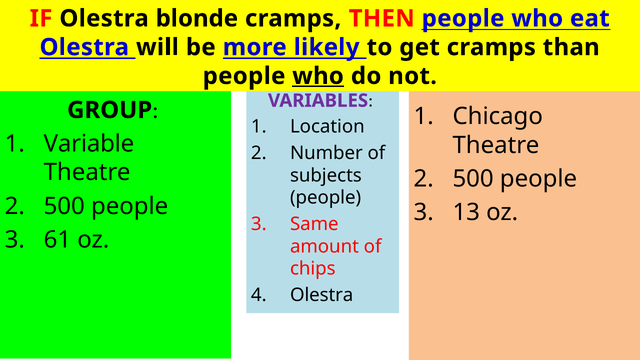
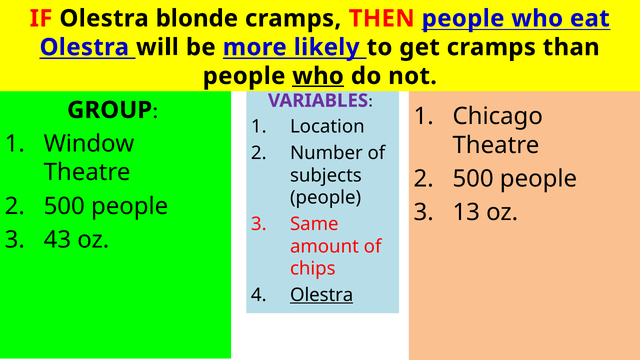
Variable: Variable -> Window
61: 61 -> 43
Olestra at (322, 295) underline: none -> present
